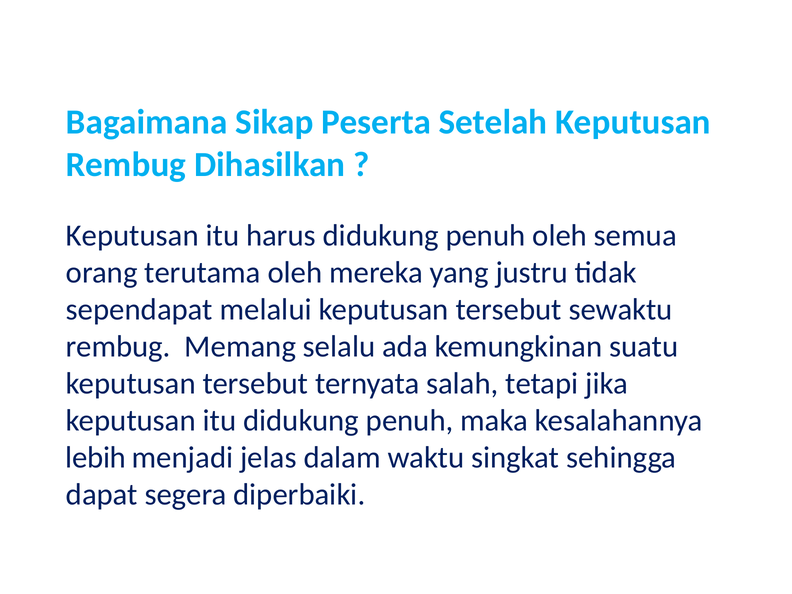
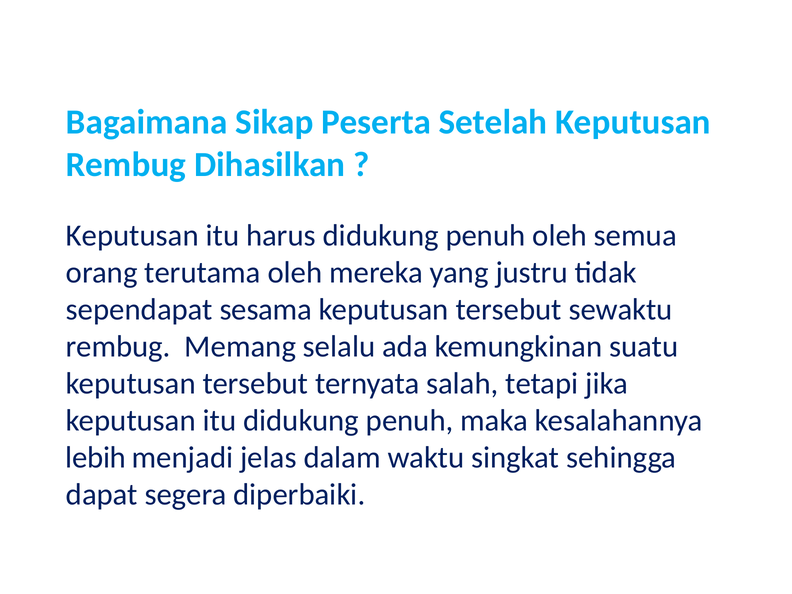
melalui: melalui -> sesama
